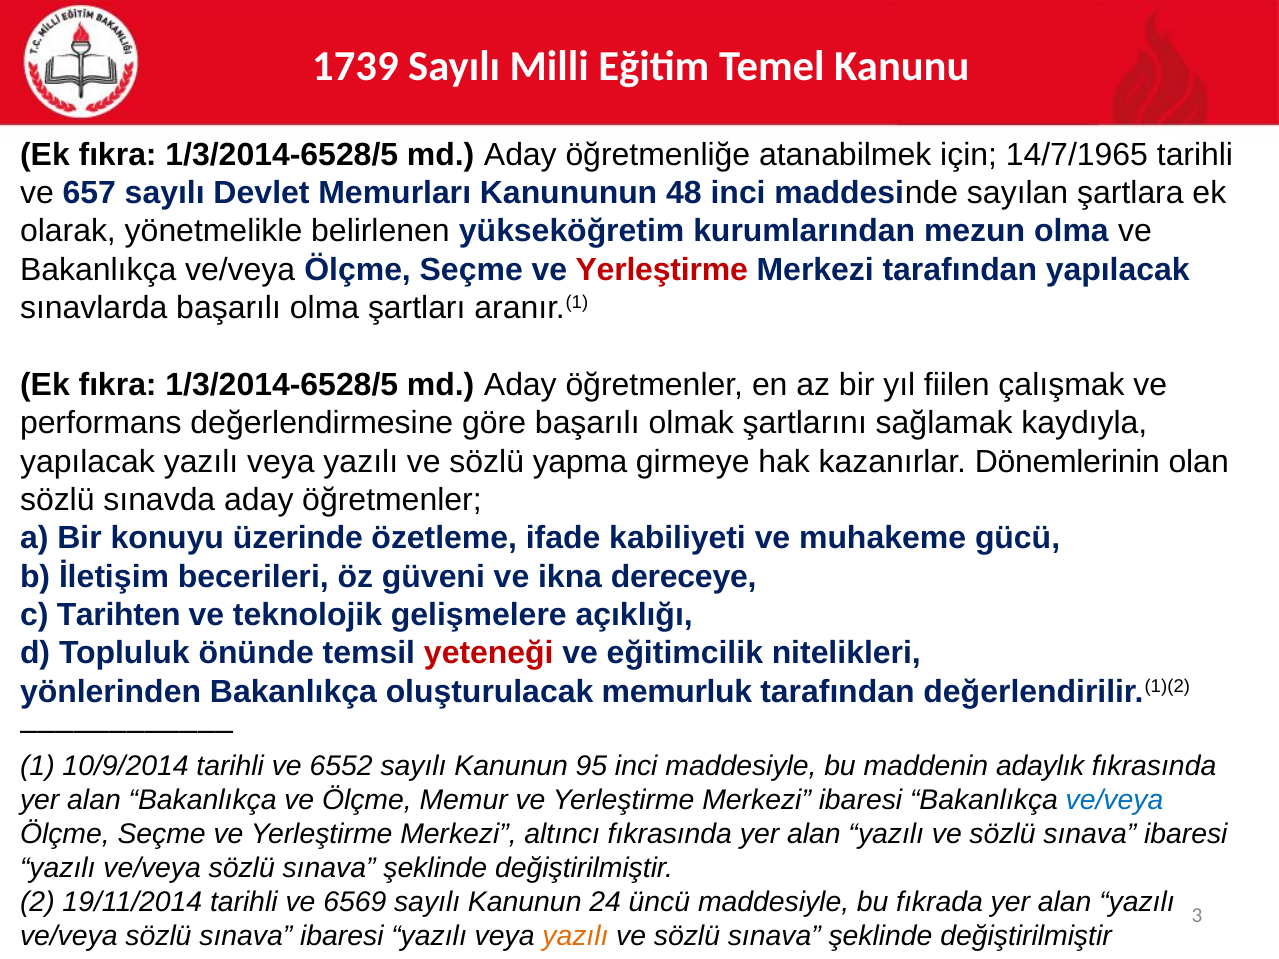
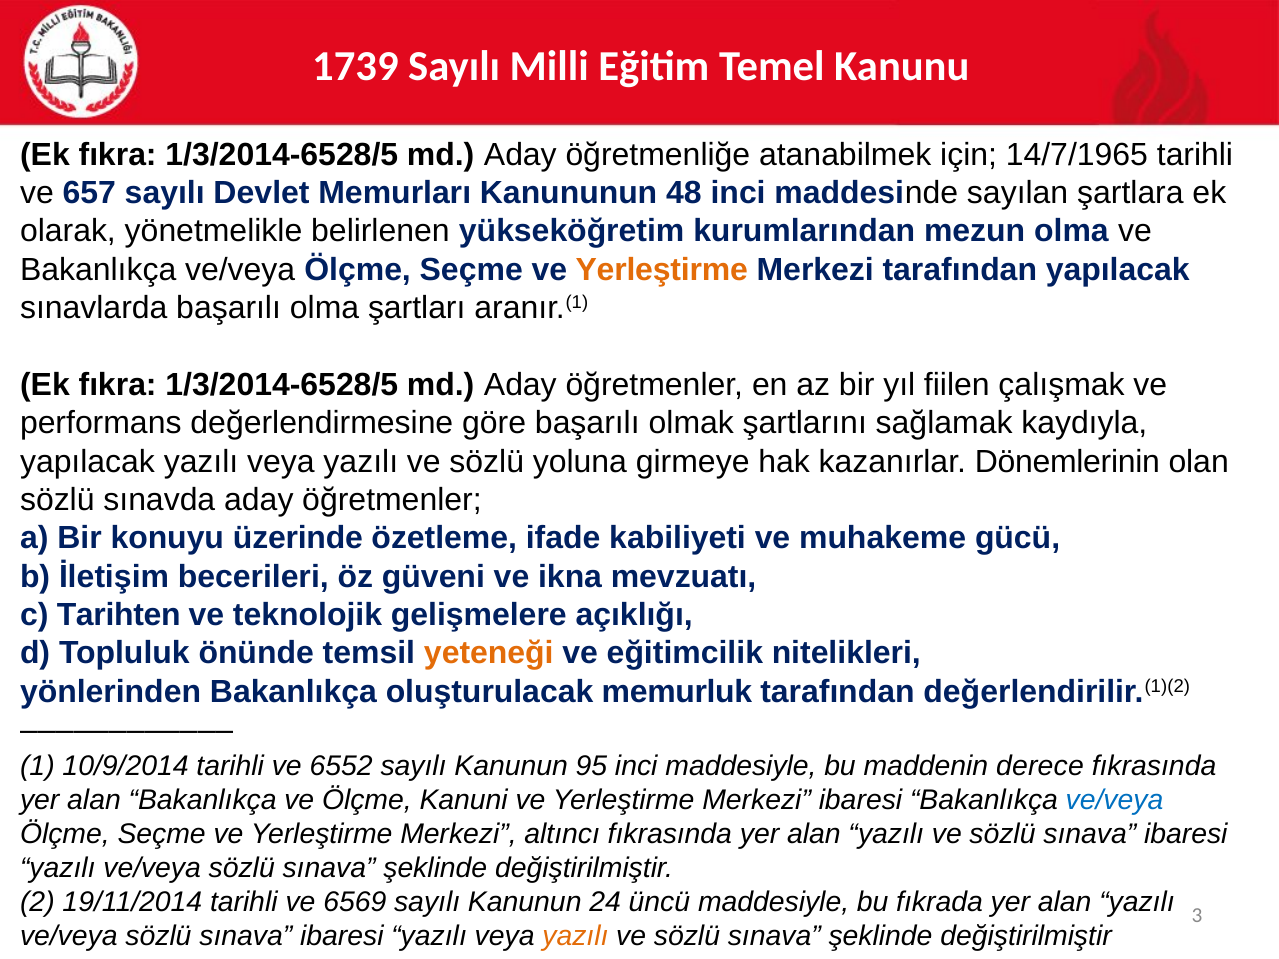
Yerleştirme at (662, 270) colour: red -> orange
yapma: yapma -> yoluna
dereceye: dereceye -> mevzuatı
yeteneği colour: red -> orange
adaylık: adaylık -> derece
Memur: Memur -> Kanuni
